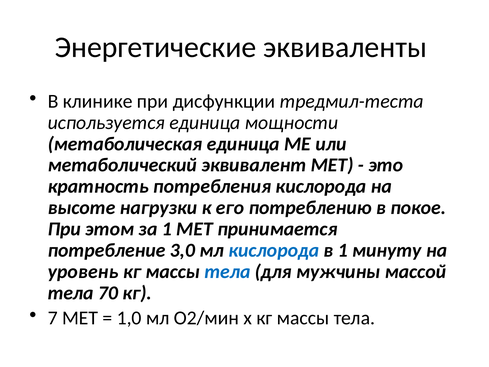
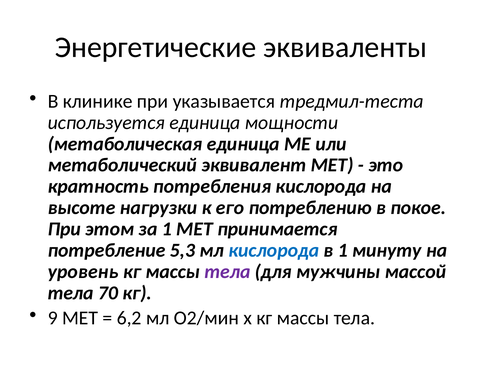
дисфункции: дисфункции -> указывается
3,0: 3,0 -> 5,3
тела at (227, 271) colour: blue -> purple
7: 7 -> 9
1,0: 1,0 -> 6,2
